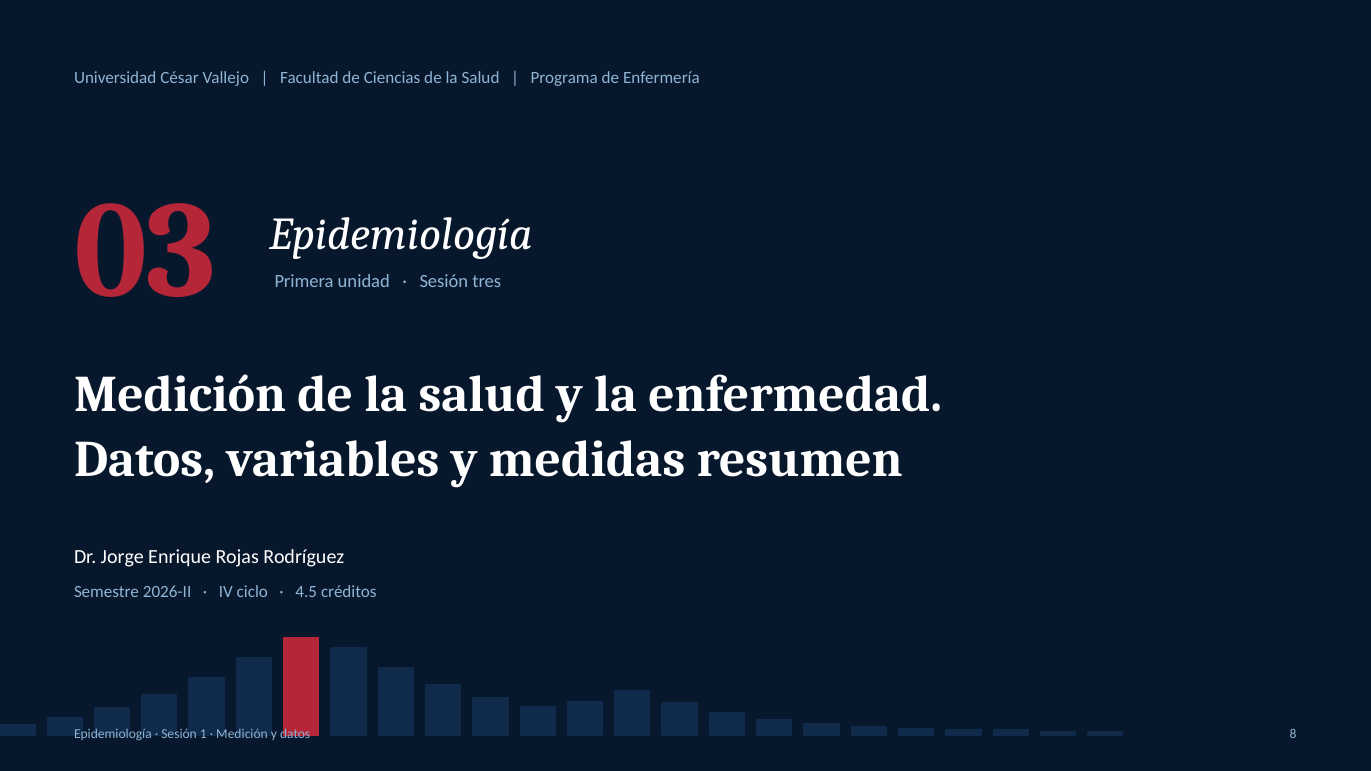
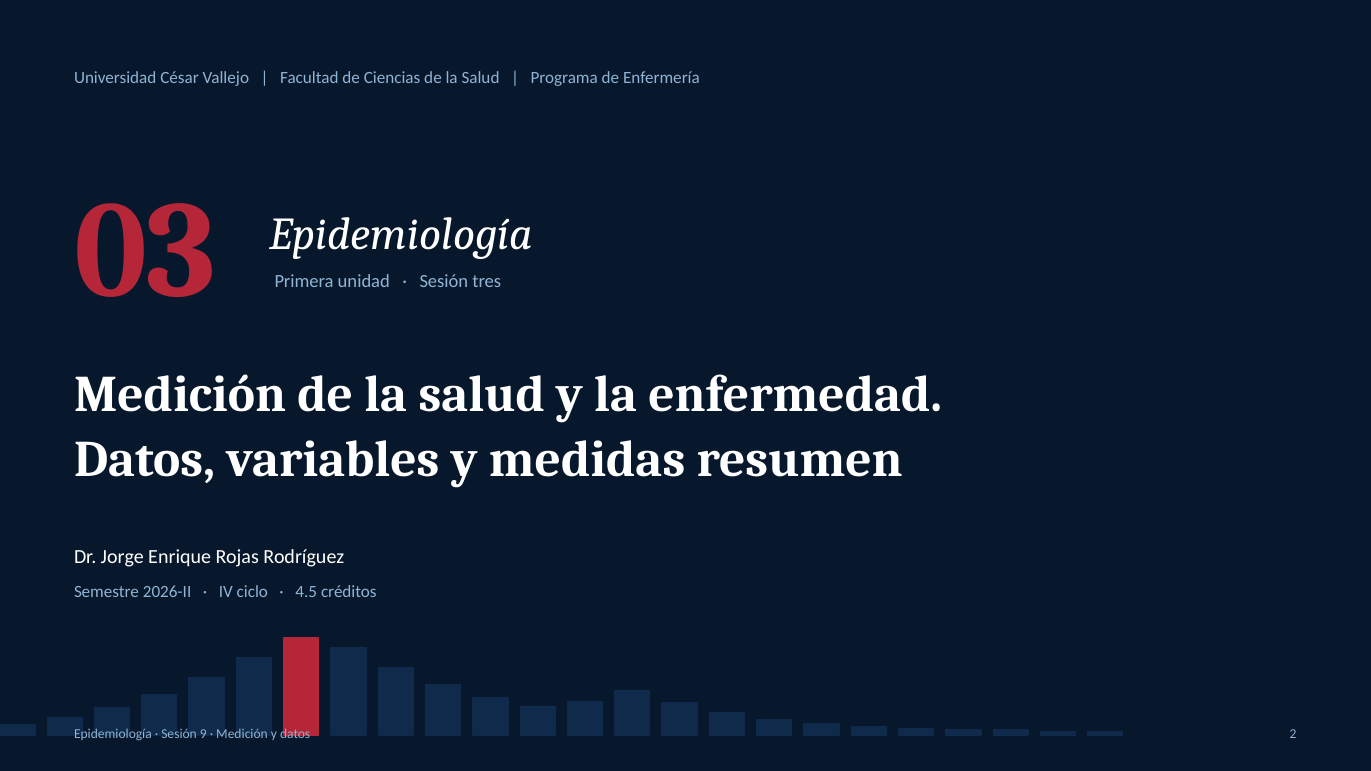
1: 1 -> 9
8: 8 -> 2
